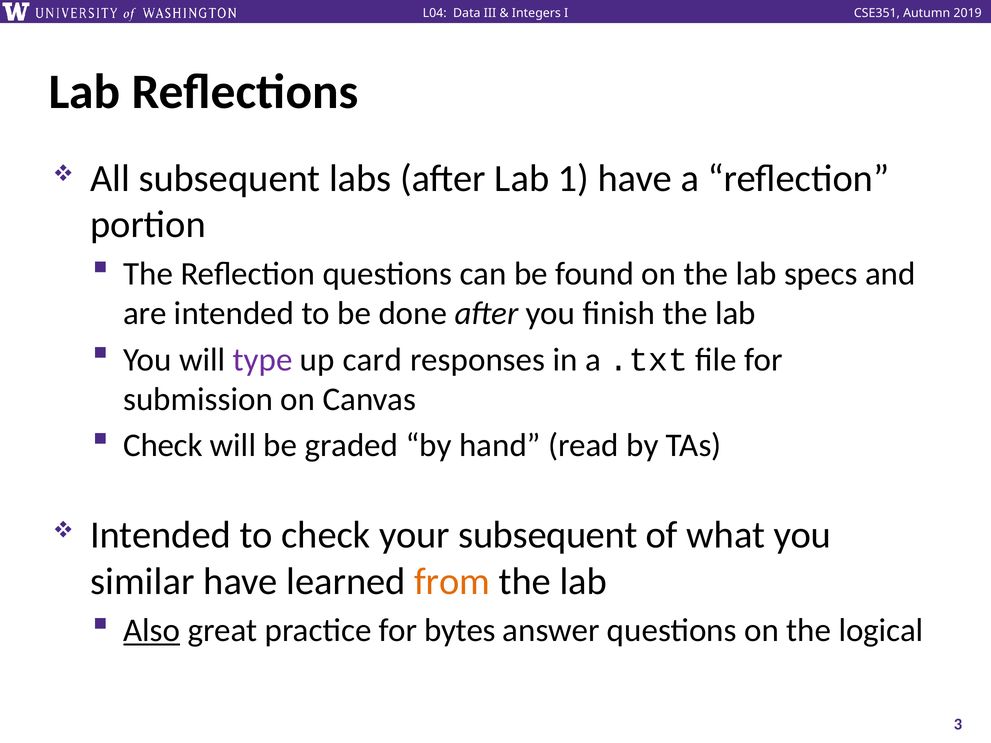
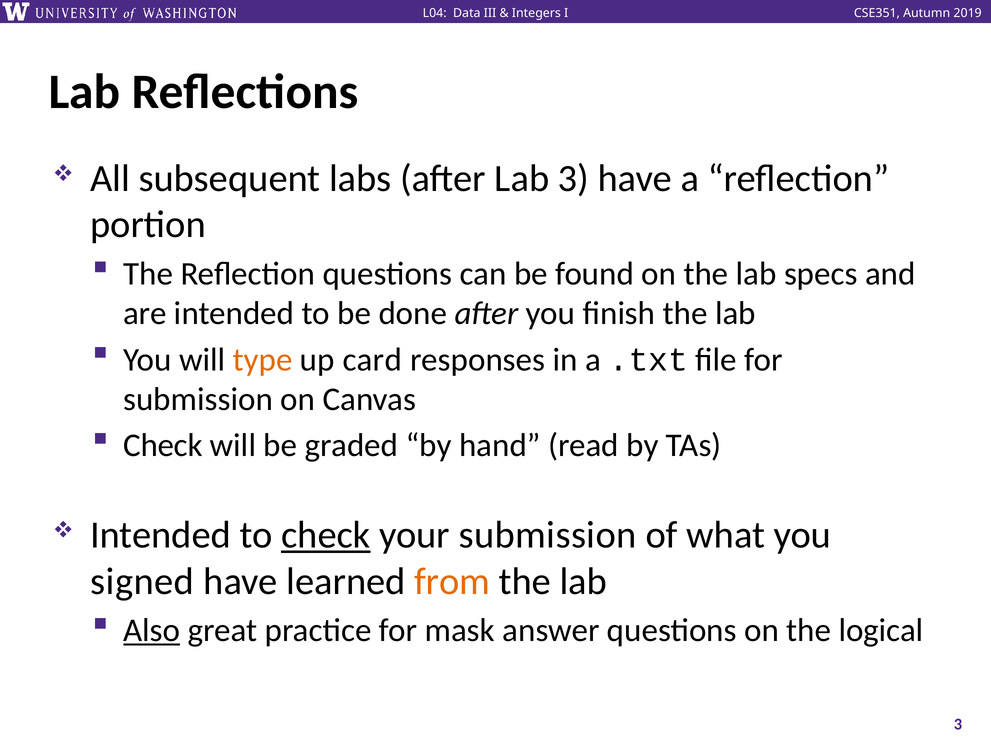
Lab 1: 1 -> 3
type colour: purple -> orange
check at (326, 535) underline: none -> present
your subsequent: subsequent -> submission
similar: similar -> signed
bytes: bytes -> mask
